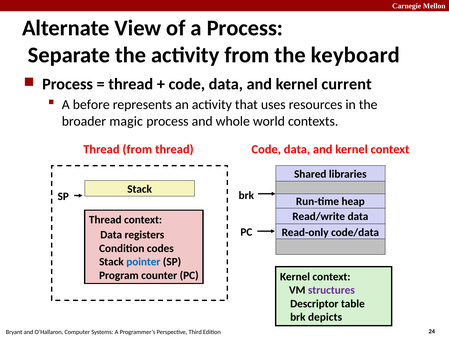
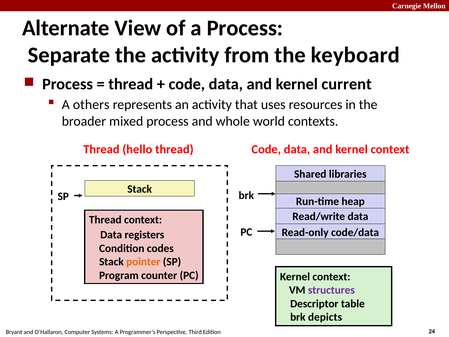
before: before -> others
magic: magic -> mixed
Thread from: from -> hello
pointer colour: blue -> orange
